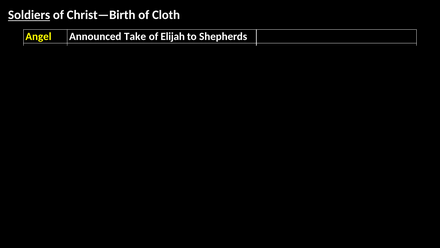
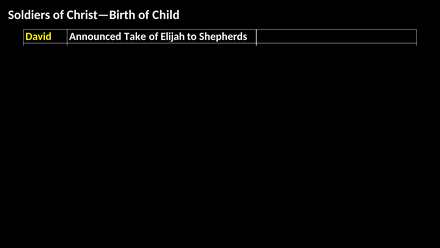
Soldiers underline: present -> none
of Cloth: Cloth -> Child
Angel at (38, 37): Angel -> David
